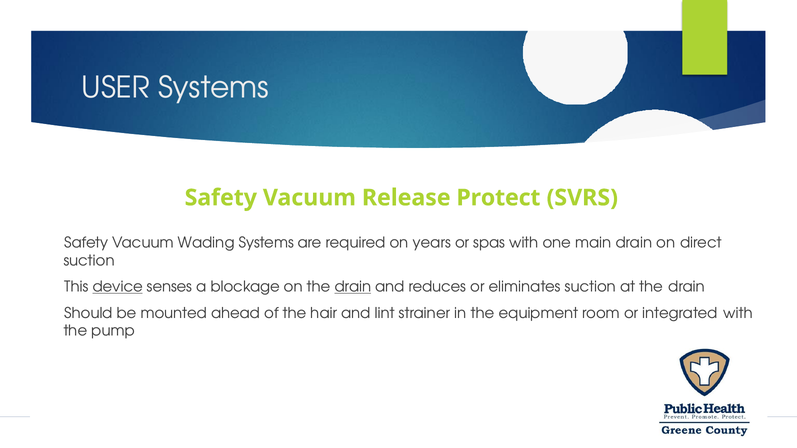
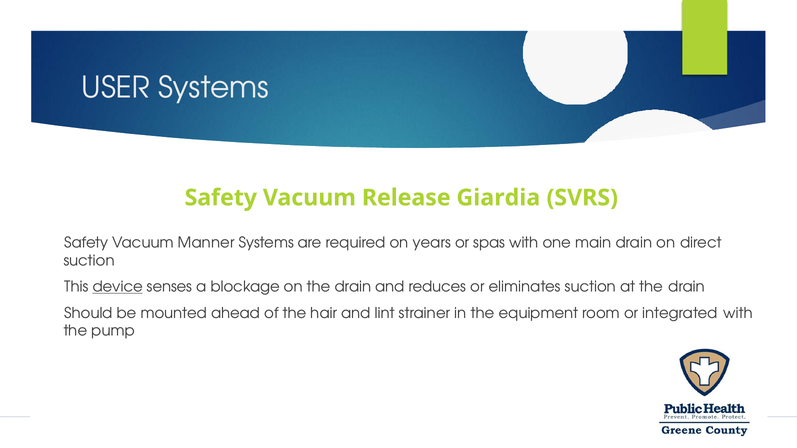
Protect: Protect -> Giardia
Wading: Wading -> Manner
drain at (353, 287) underline: present -> none
